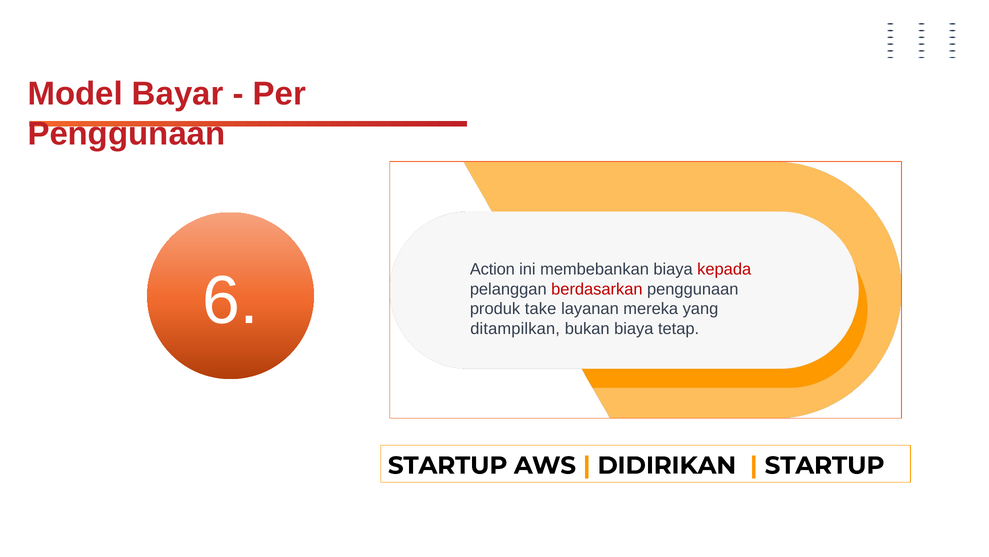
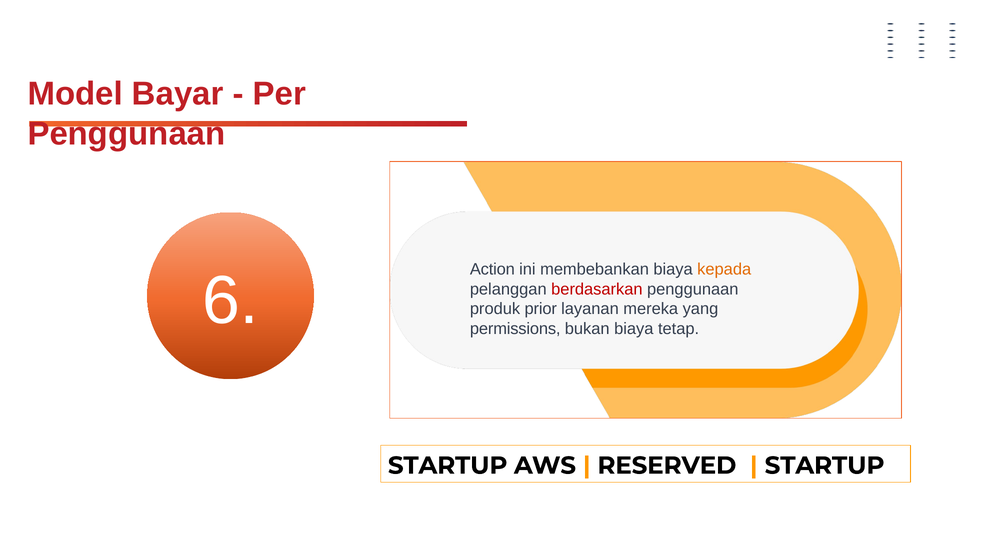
kepada colour: red -> orange
take: take -> prior
ditampilkan: ditampilkan -> permissions
DIDIRIKAN: DIDIRIKAN -> RESERVED
